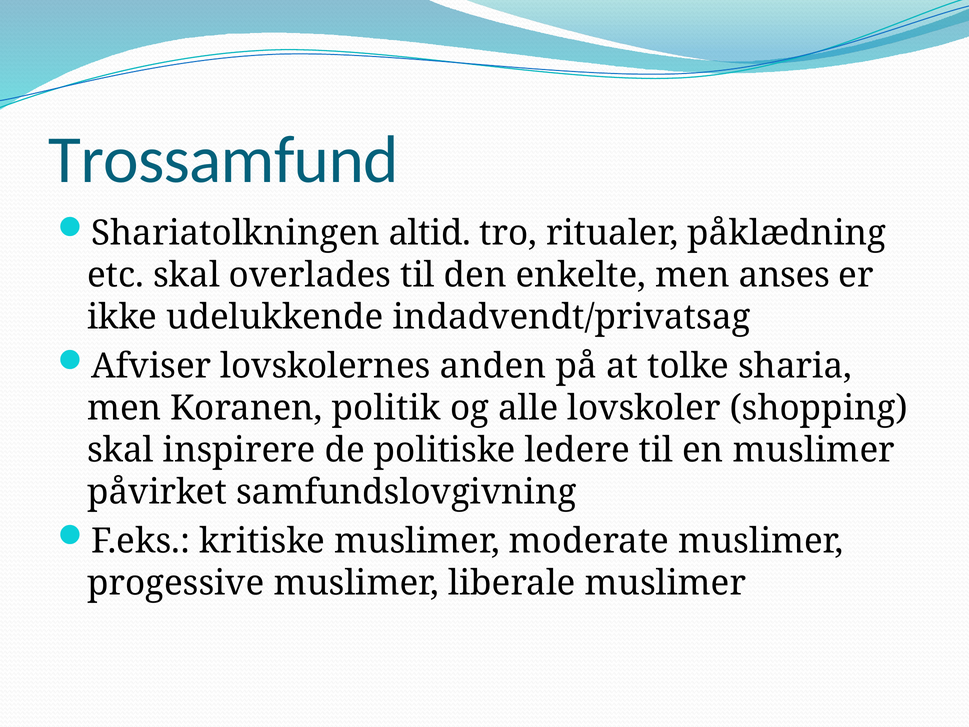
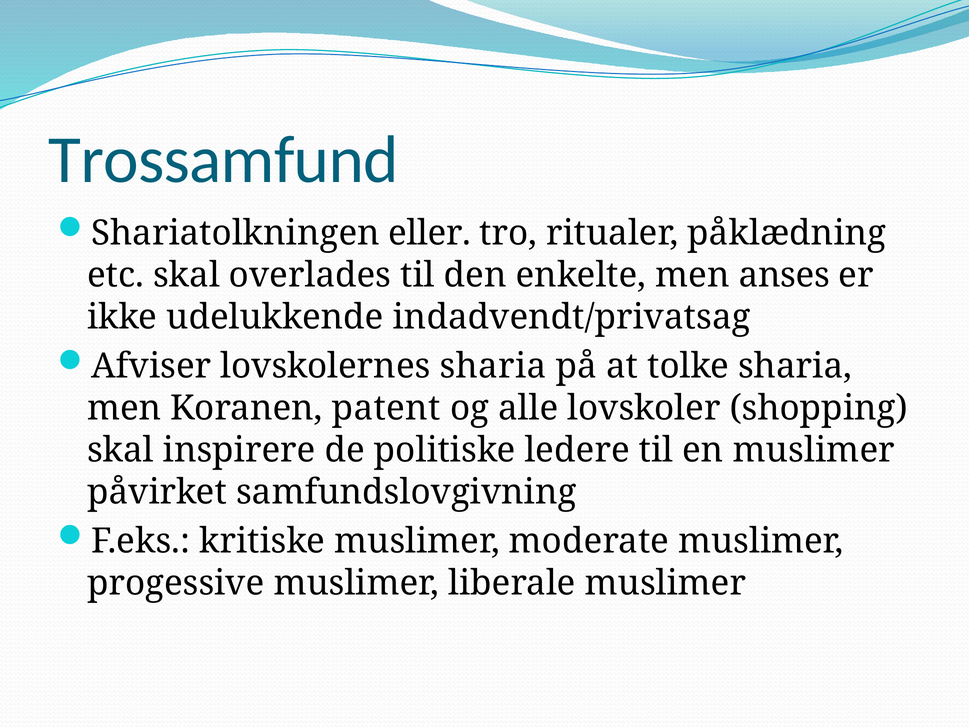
altid: altid -> eller
lovskolernes anden: anden -> sharia
politik: politik -> patent
